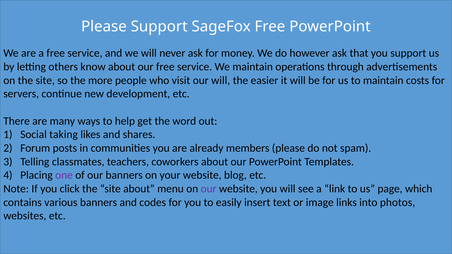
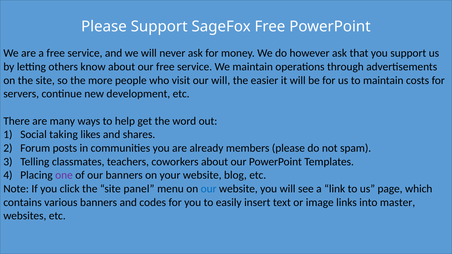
site about: about -> panel
our at (209, 189) colour: purple -> blue
photos: photos -> master
